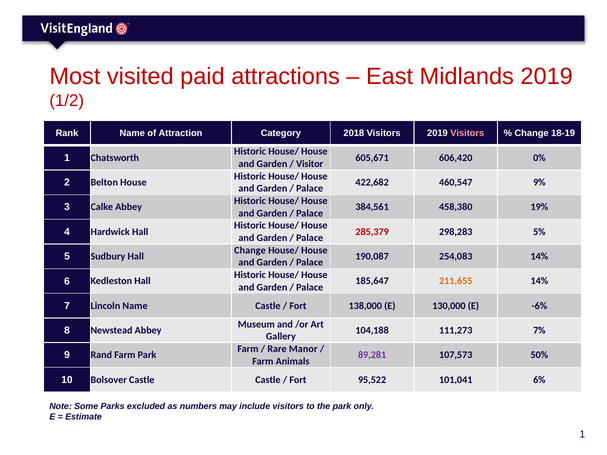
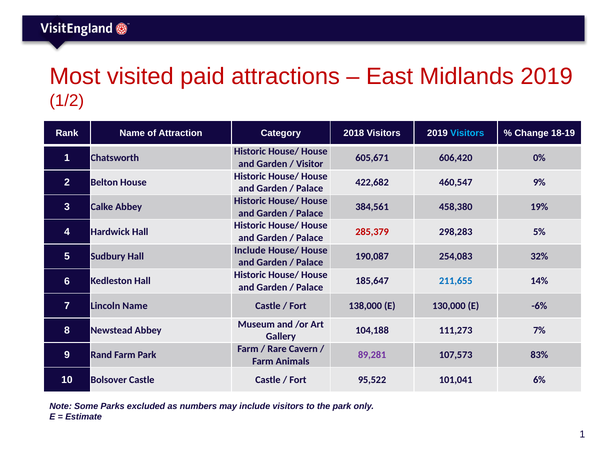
Visitors at (467, 133) colour: pink -> light blue
Change at (250, 250): Change -> Include
254,083 14%: 14% -> 32%
211,655 colour: orange -> blue
Manor: Manor -> Cavern
50%: 50% -> 83%
